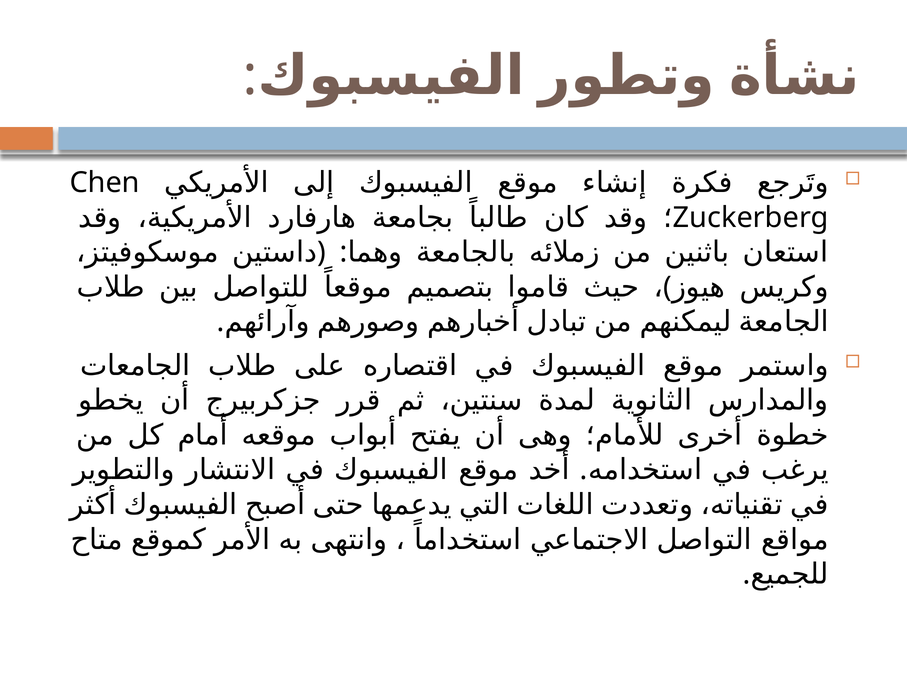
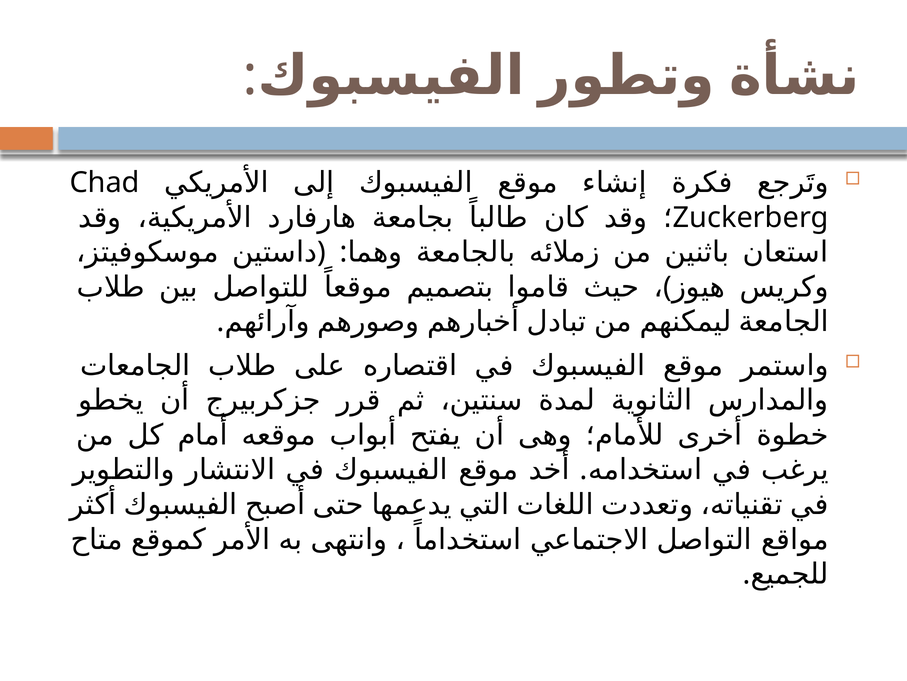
Chen: Chen -> Chad
